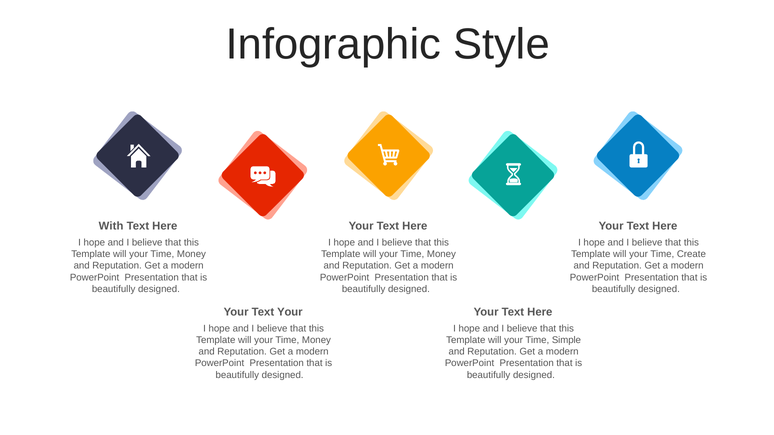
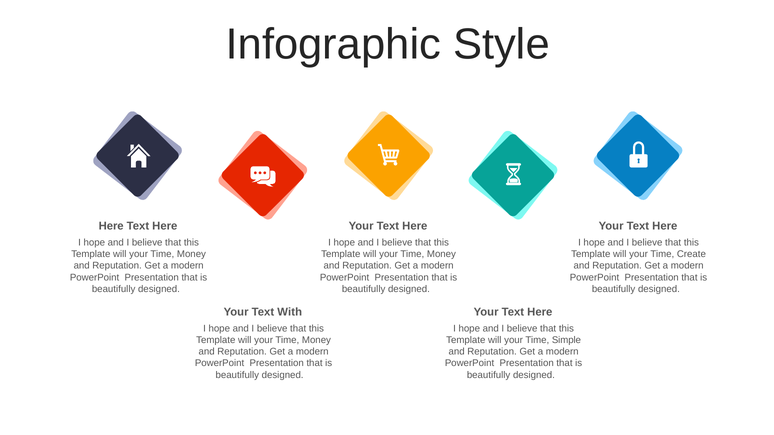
With at (111, 226): With -> Here
Text Your: Your -> With
